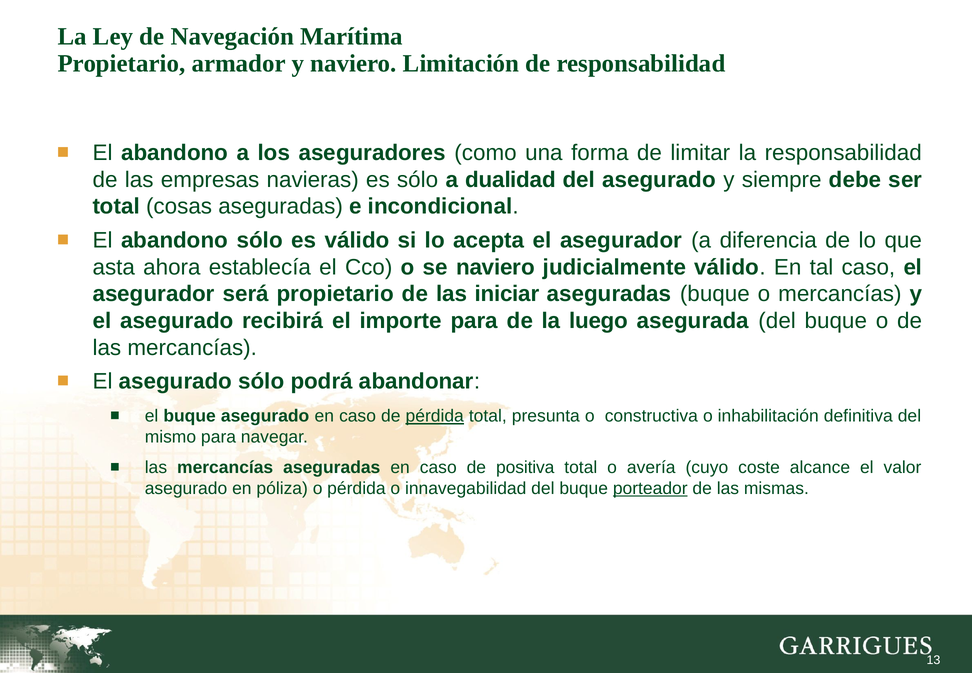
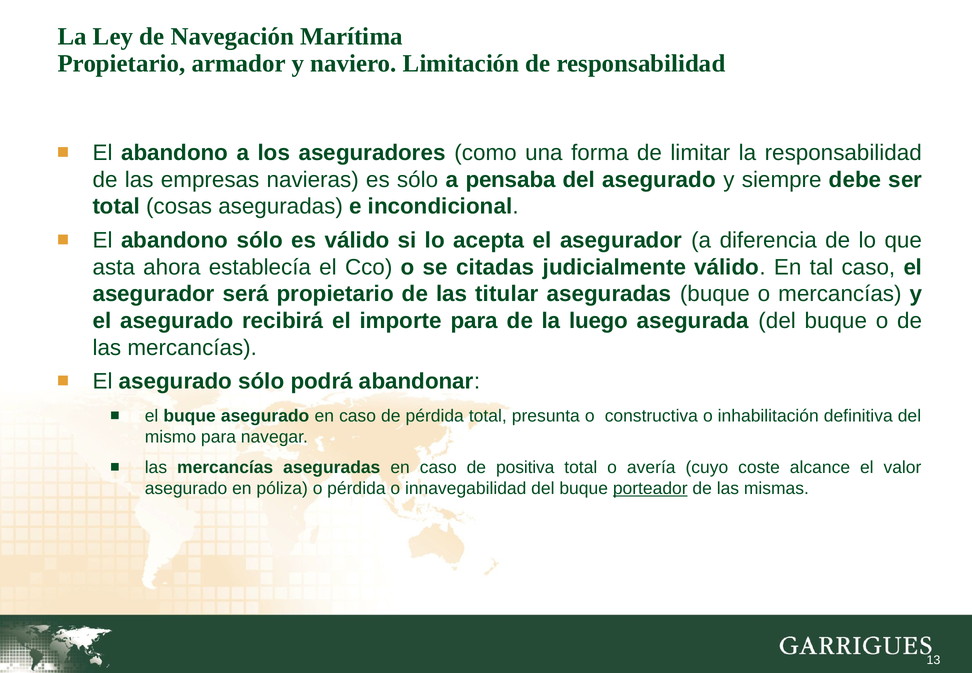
dualidad: dualidad -> pensaba
se naviero: naviero -> citadas
iniciar: iniciar -> titular
pérdida at (435, 416) underline: present -> none
